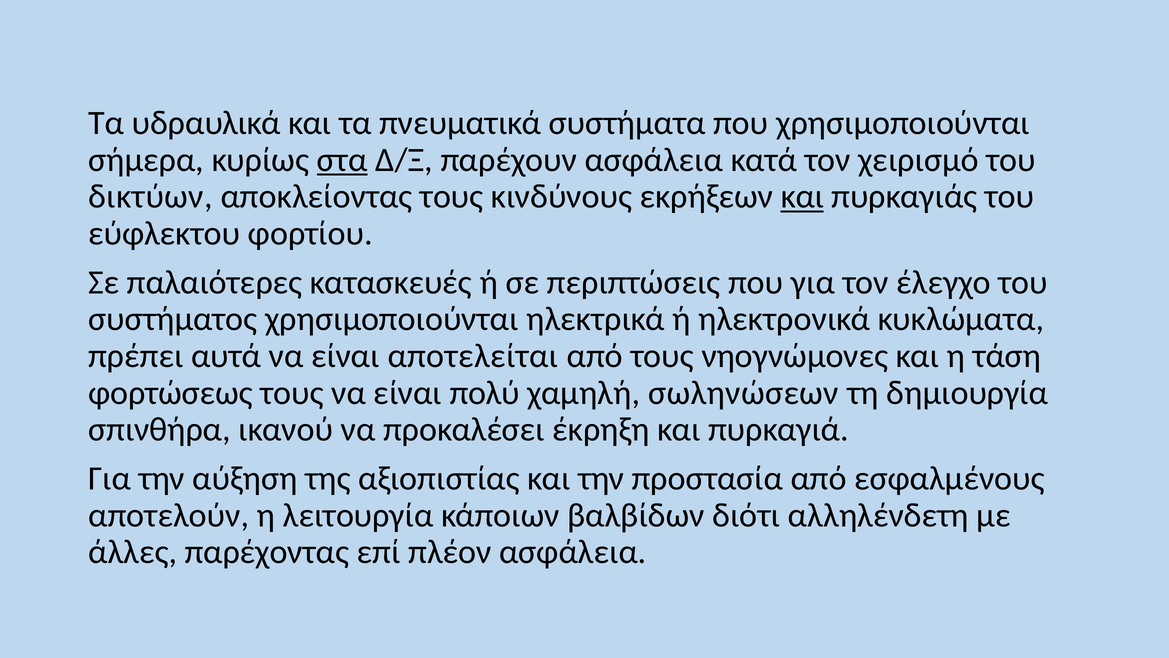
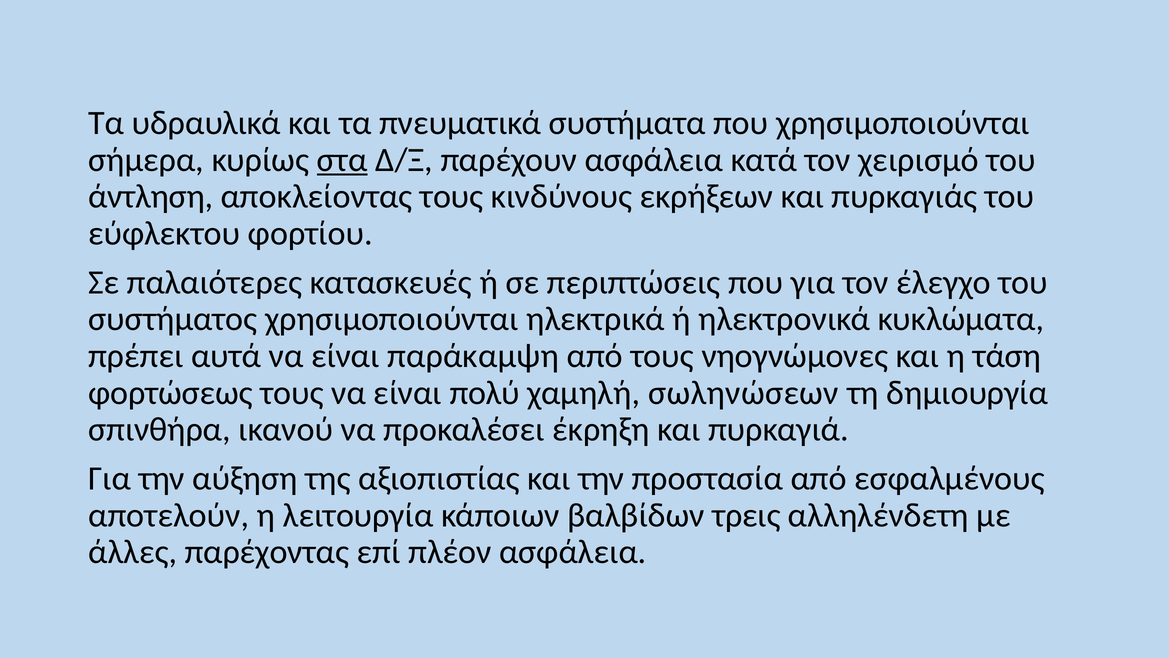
δικτύων: δικτύων -> άντληση
και at (802, 197) underline: present -> none
αποτελείται: αποτελείται -> παράκαμψη
διότι: διότι -> τρεις
